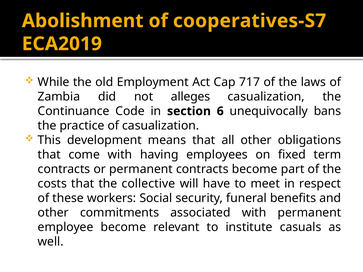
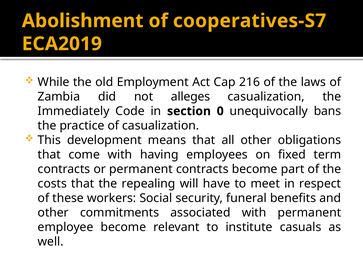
717: 717 -> 216
Continuance: Continuance -> Immediately
6: 6 -> 0
collective: collective -> repealing
